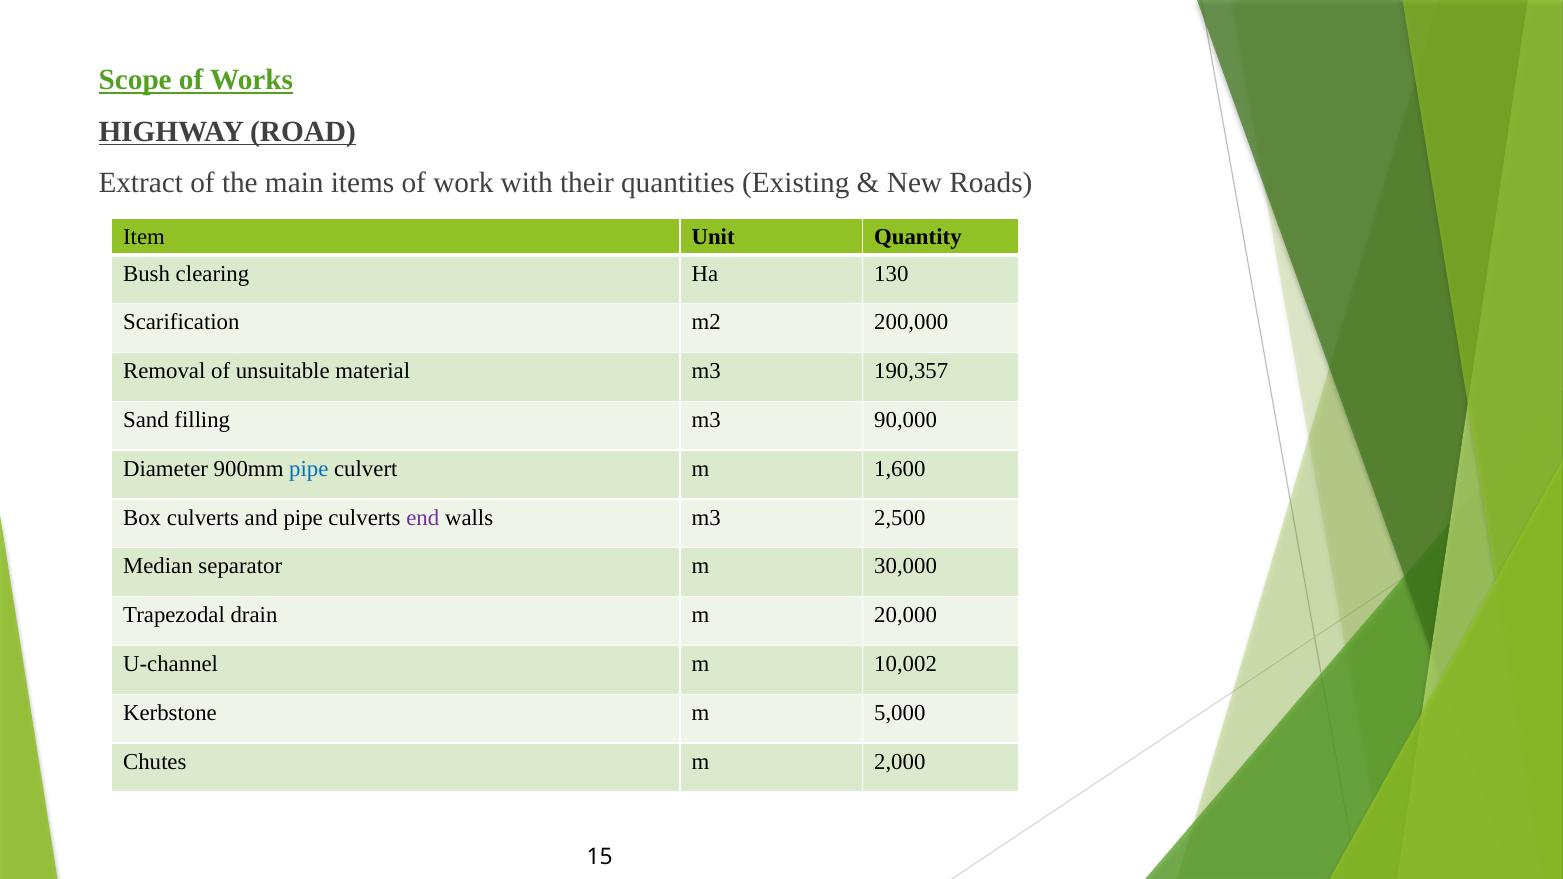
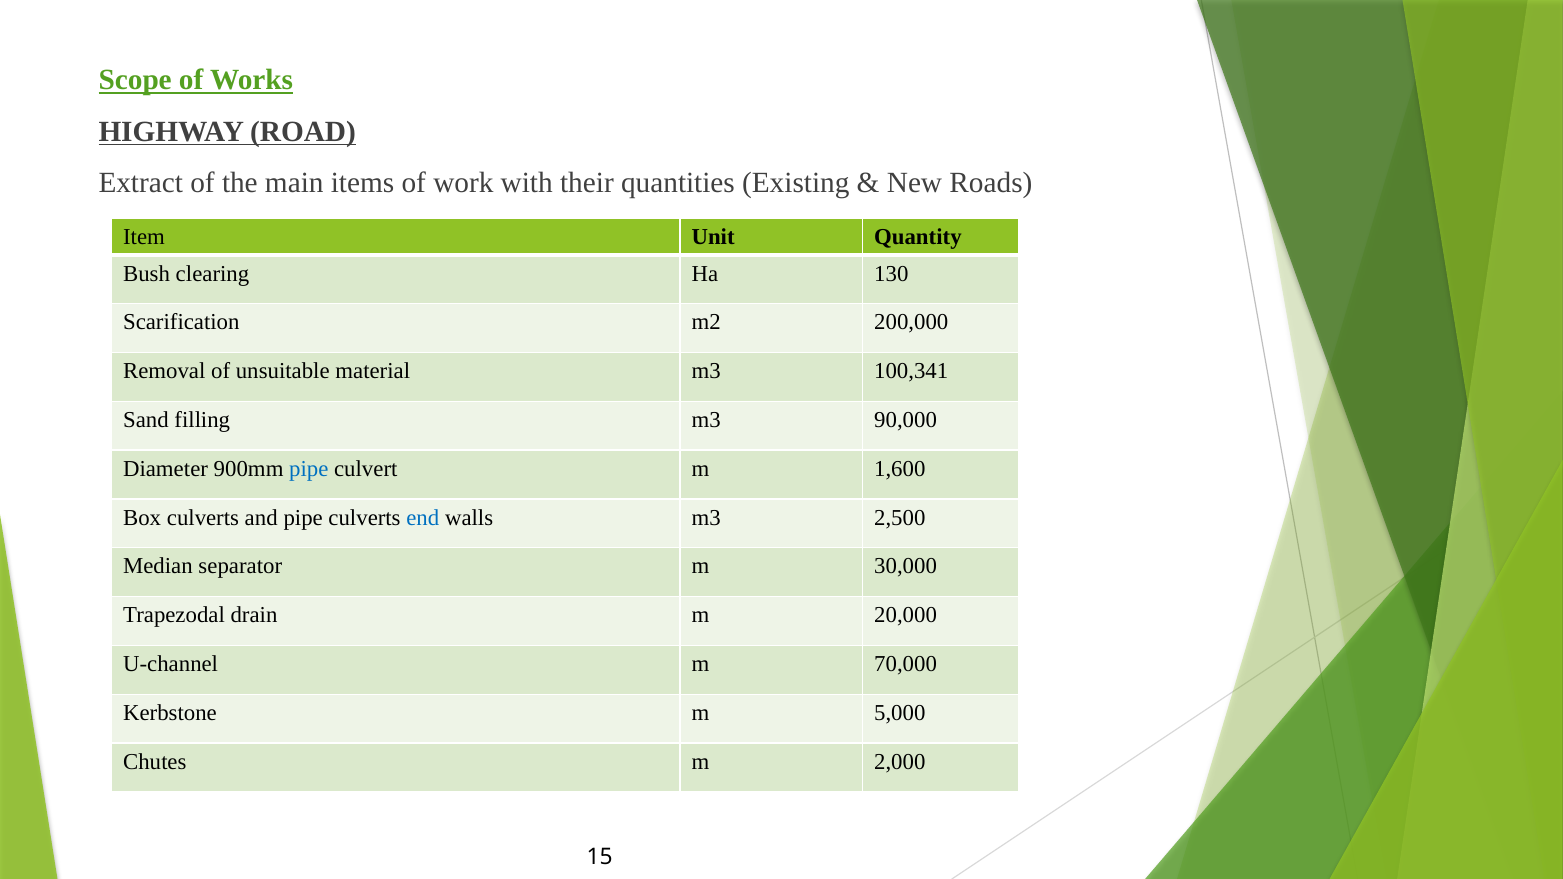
190,357: 190,357 -> 100,341
end colour: purple -> blue
10,002: 10,002 -> 70,000
